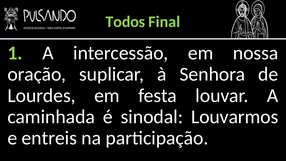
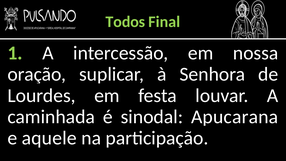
Louvarmos: Louvarmos -> Apucarana
entreis: entreis -> aquele
